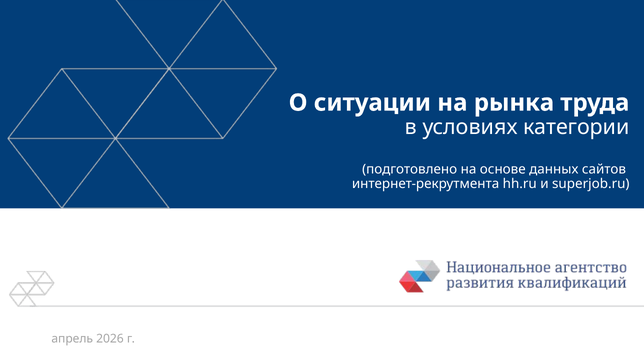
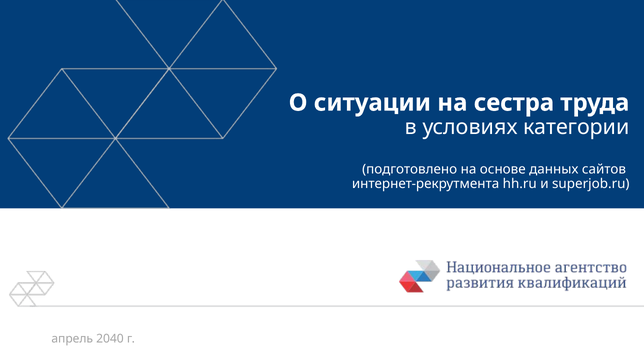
рынка: рынка -> сестра
2026: 2026 -> 2040
